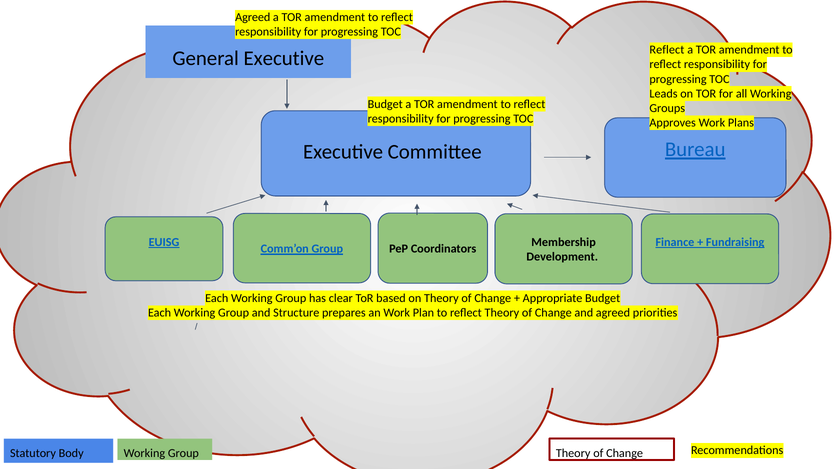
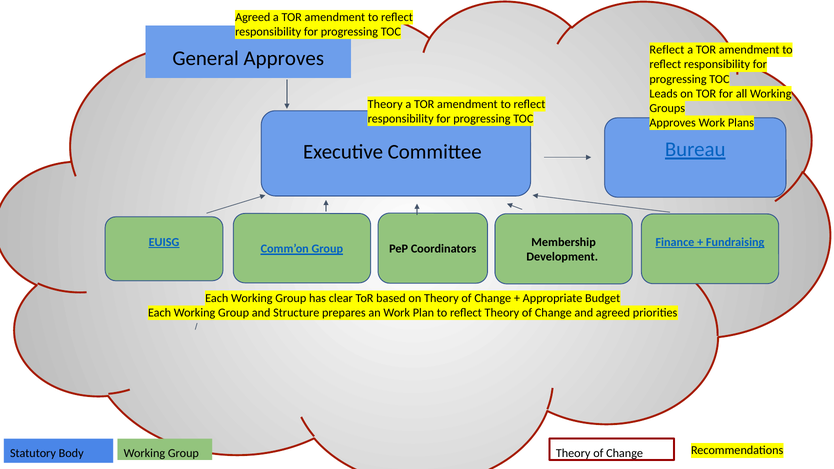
General Executive: Executive -> Approves
Budget at (385, 104): Budget -> Theory
